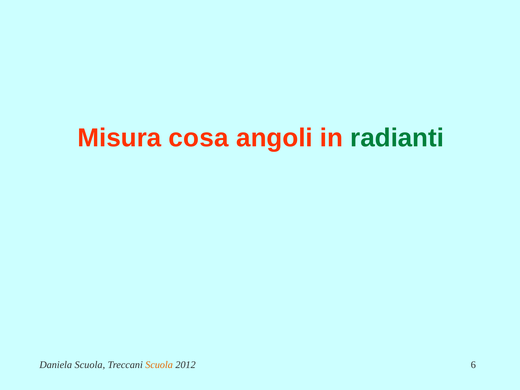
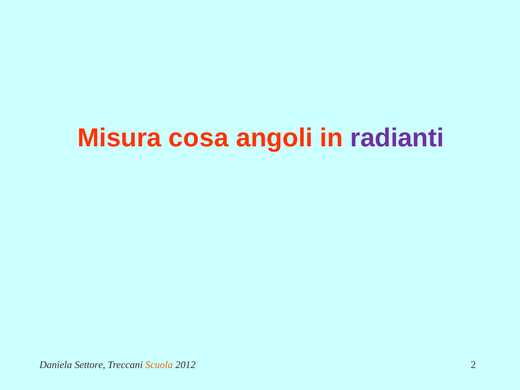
radianti colour: green -> purple
Daniela Scuola: Scuola -> Settore
6: 6 -> 2
